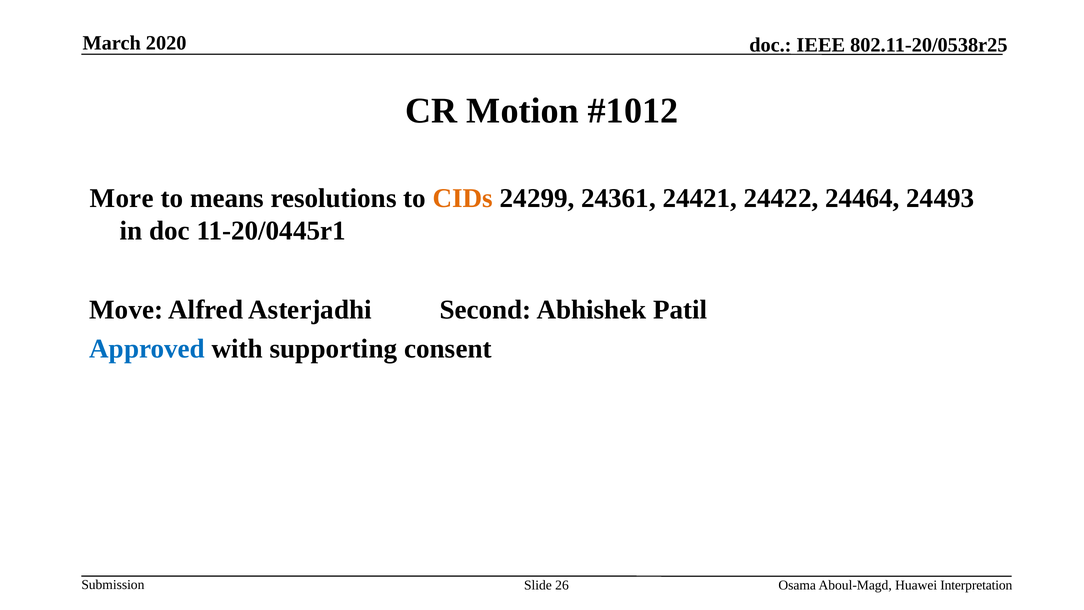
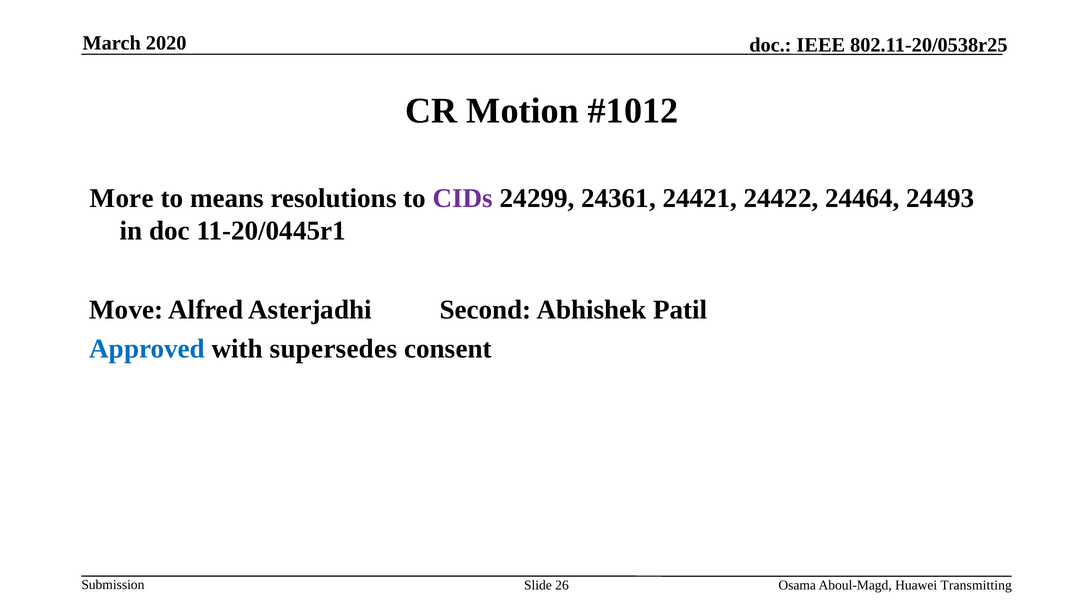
CIDs colour: orange -> purple
supporting: supporting -> supersedes
Interpretation: Interpretation -> Transmitting
